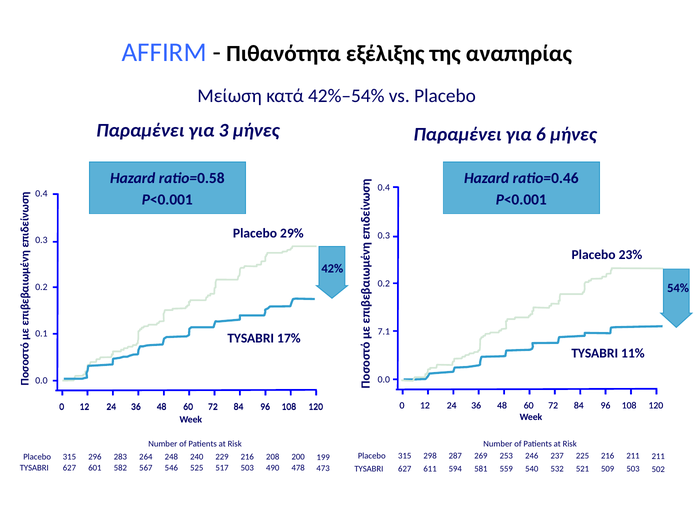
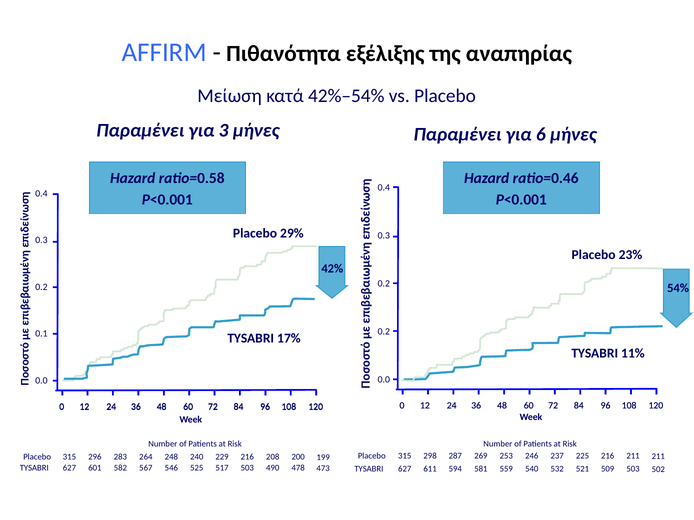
7.1 at (384, 332): 7.1 -> 0.2
